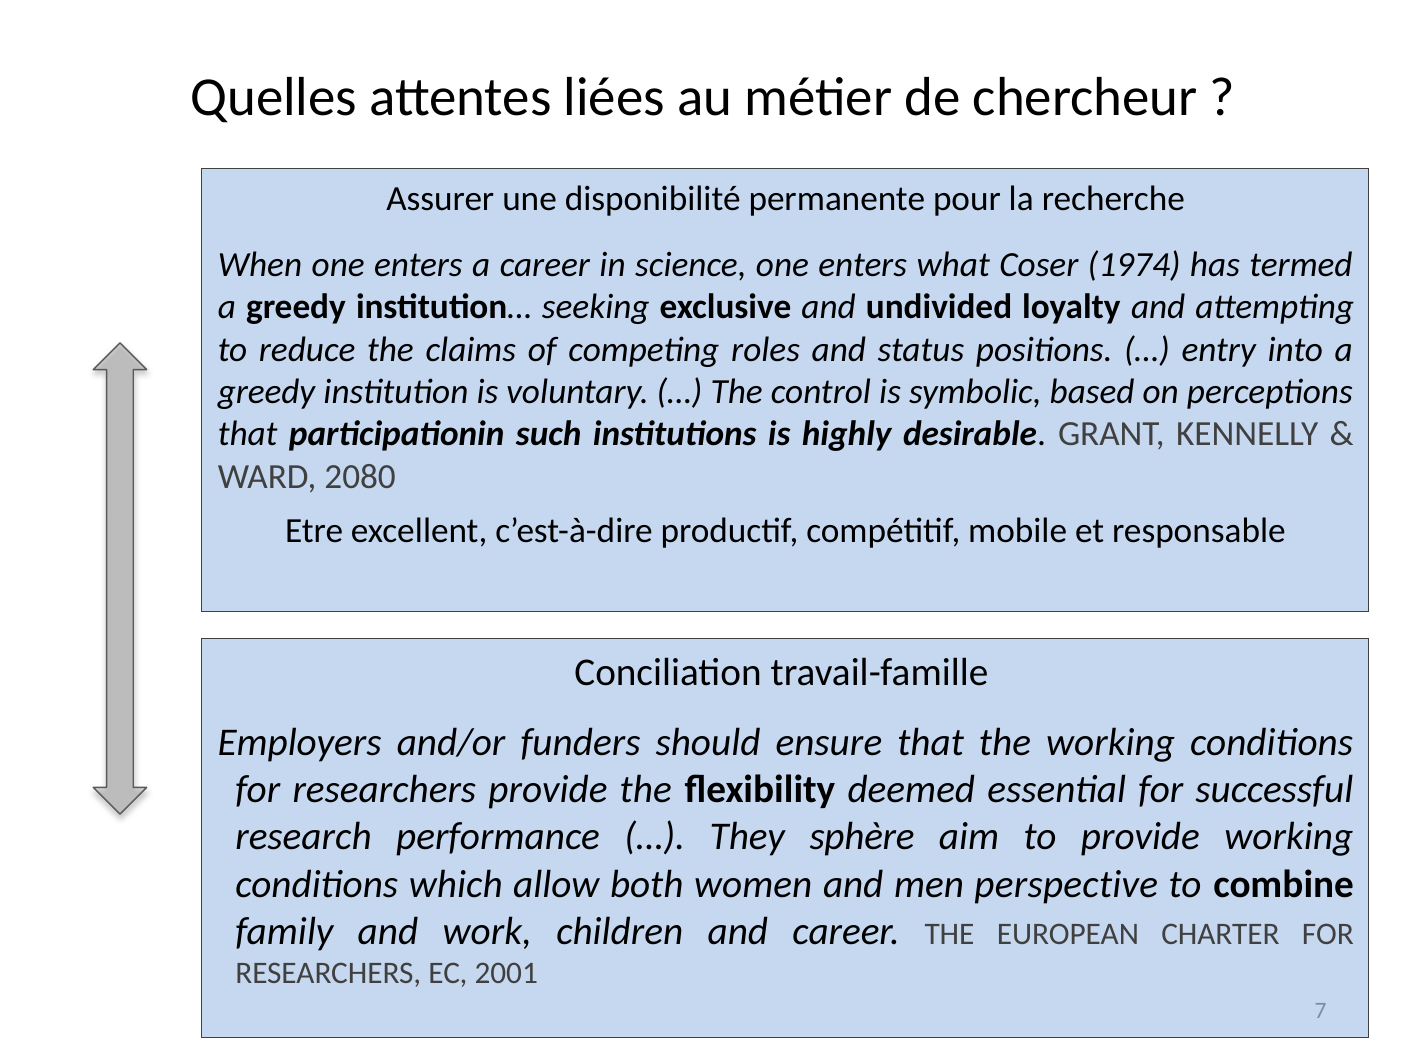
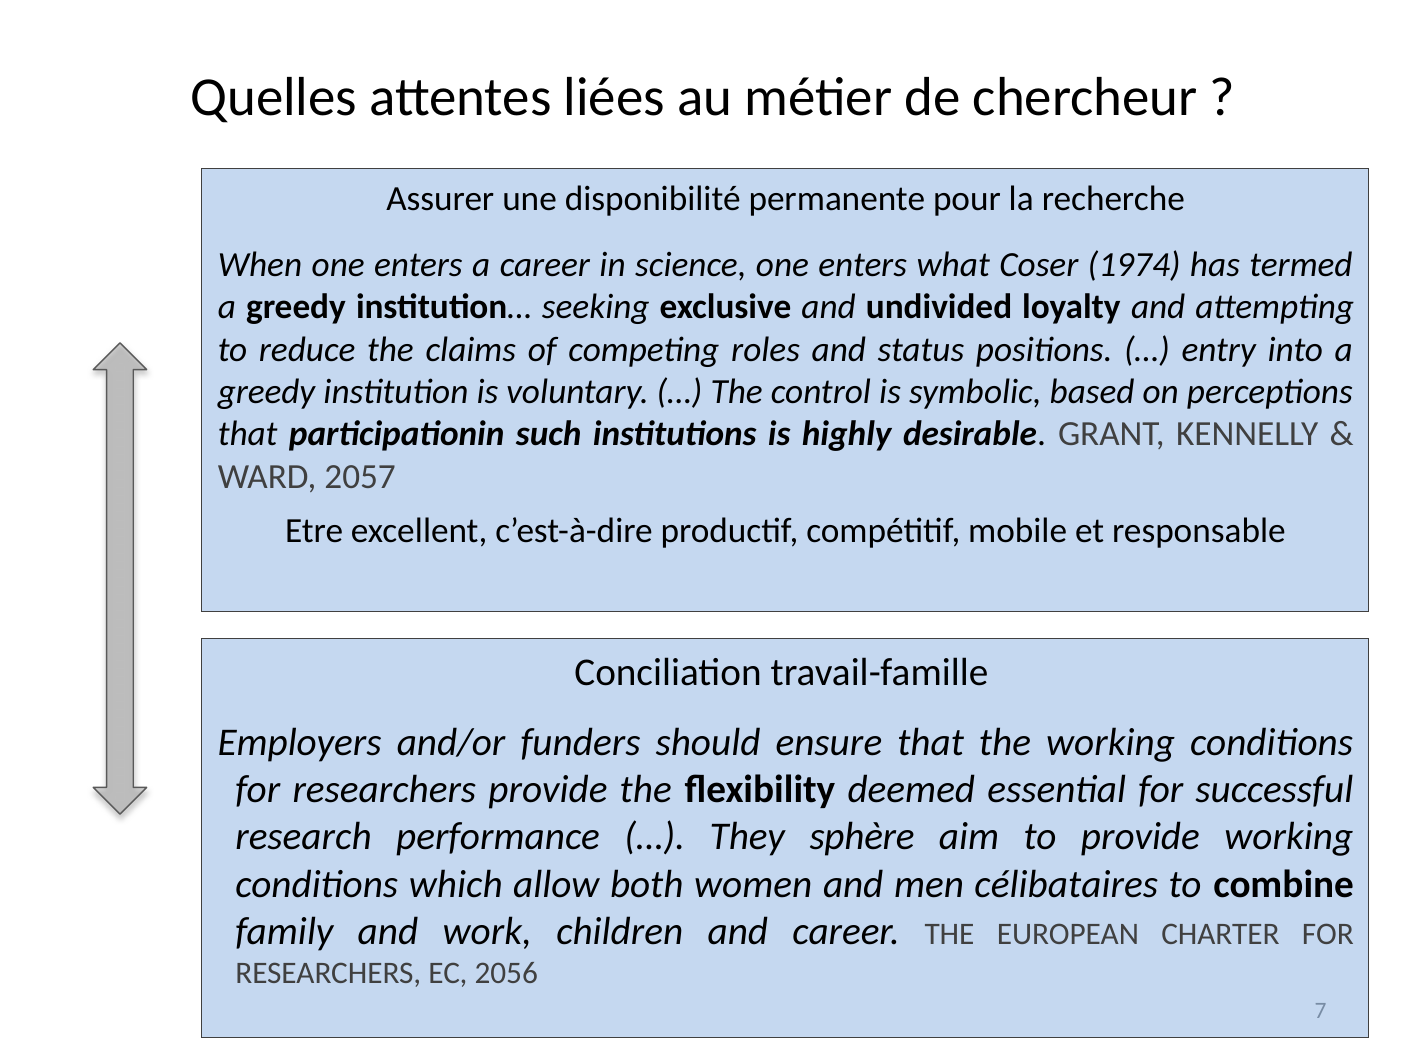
2080: 2080 -> 2057
perspective: perspective -> célibataires
2001: 2001 -> 2056
